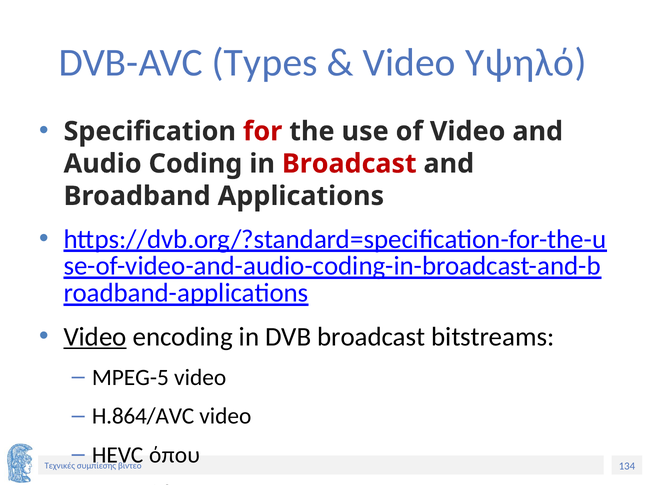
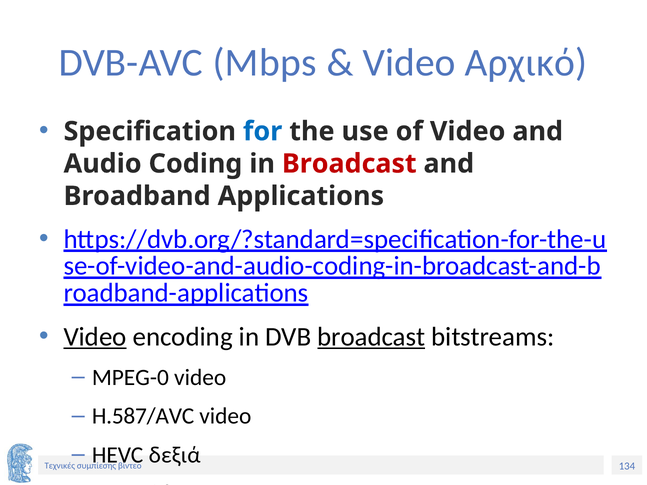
Types: Types -> Mbps
Υψηλό: Υψηλό -> Αρχικό
for colour: red -> blue
broadcast at (371, 337) underline: none -> present
MPEG-5: MPEG-5 -> MPEG-0
H.864/AVC: H.864/AVC -> H.587/AVC
όπου: όπου -> δεξιά
